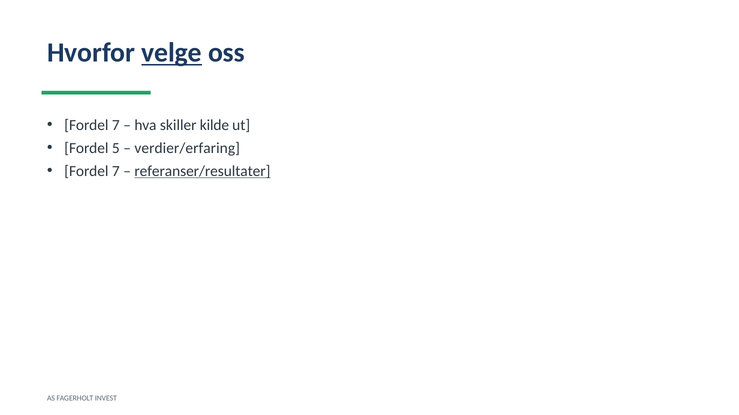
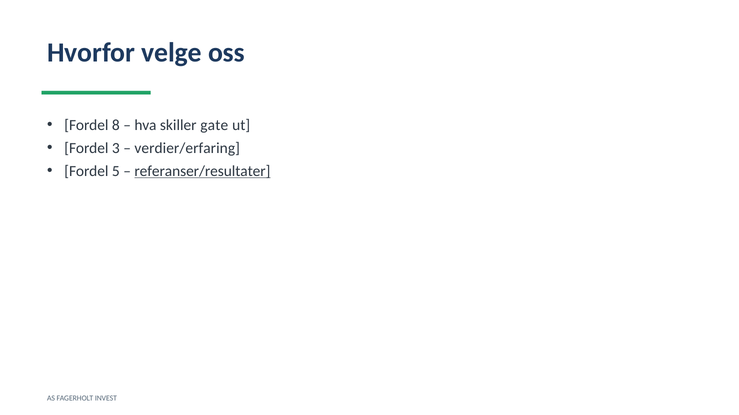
velge underline: present -> none
7 at (116, 125): 7 -> 8
kilde: kilde -> gate
5: 5 -> 3
7 at (116, 171): 7 -> 5
